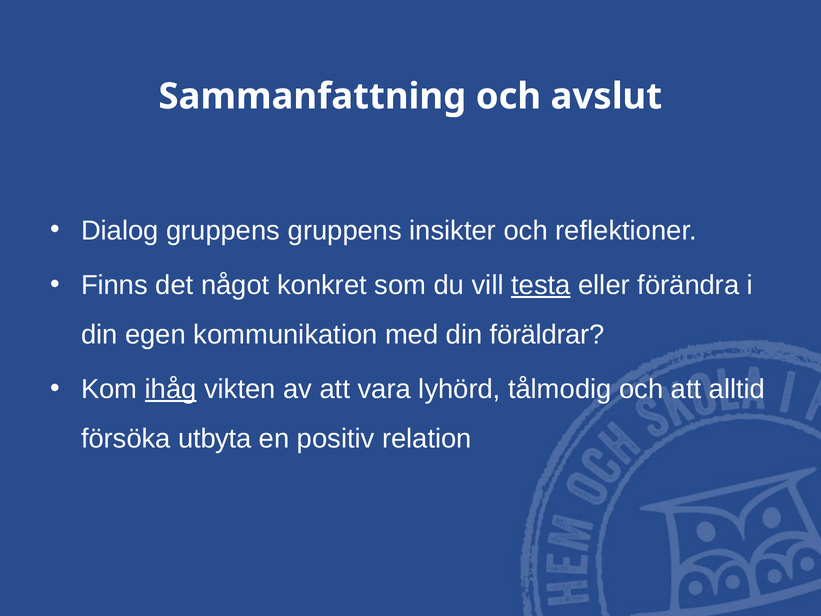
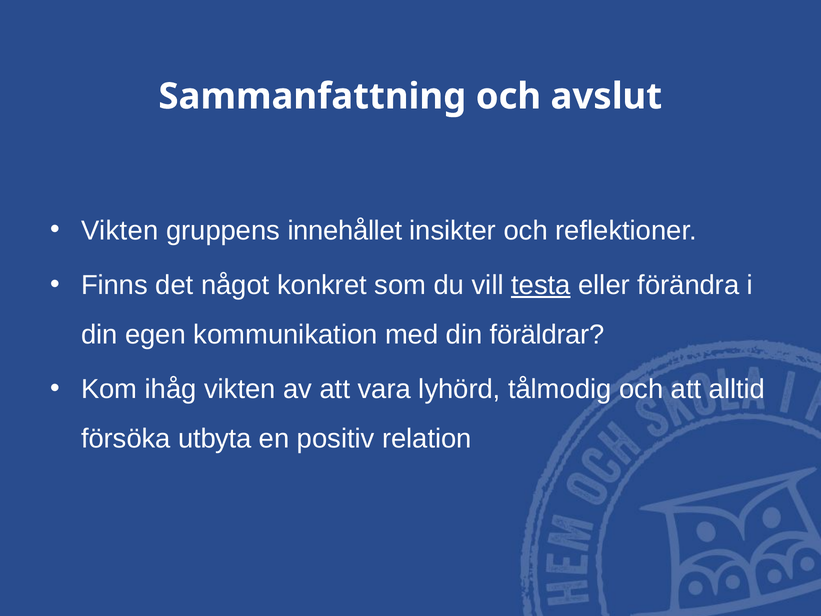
Dialog at (120, 230): Dialog -> Vikten
gruppens gruppens: gruppens -> innehållet
ihåg underline: present -> none
